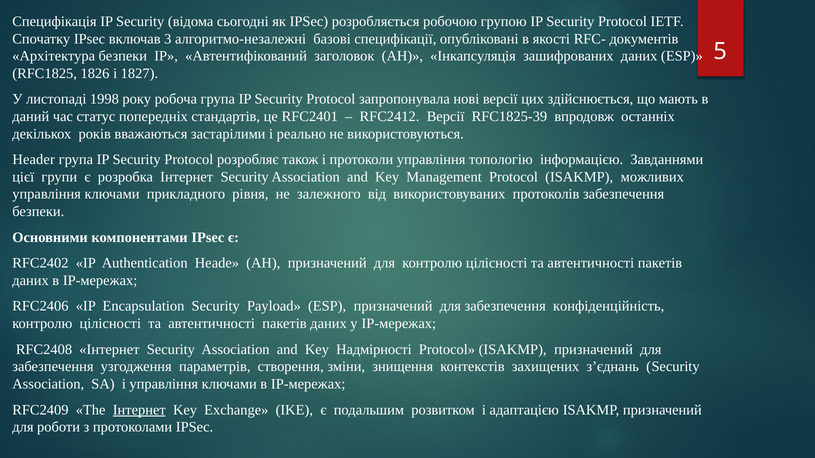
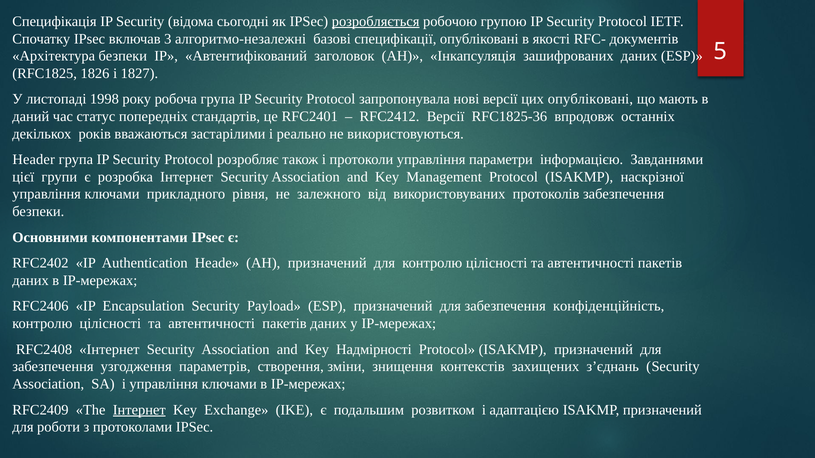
розробляється underline: none -> present
цих здійснюється: здійснюється -> опубліковані
RFC1825-39: RFC1825-39 -> RFC1825-36
топологію: топологію -> параметри
можливих: можливих -> наскрізної
